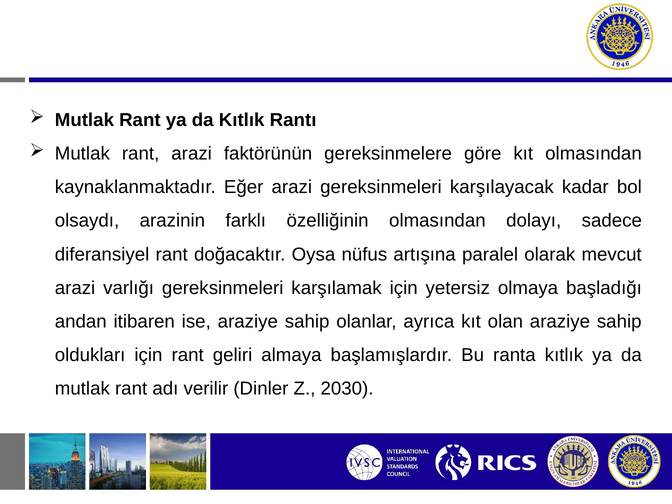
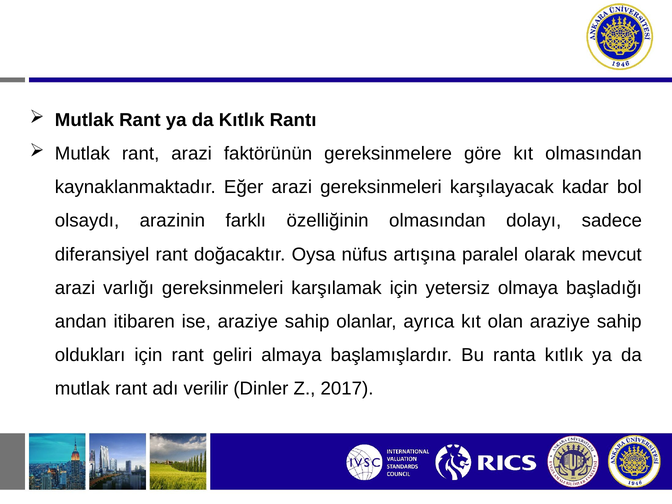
2030: 2030 -> 2017
